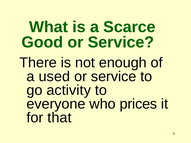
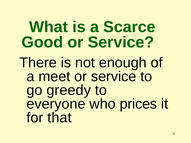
used: used -> meet
activity: activity -> greedy
